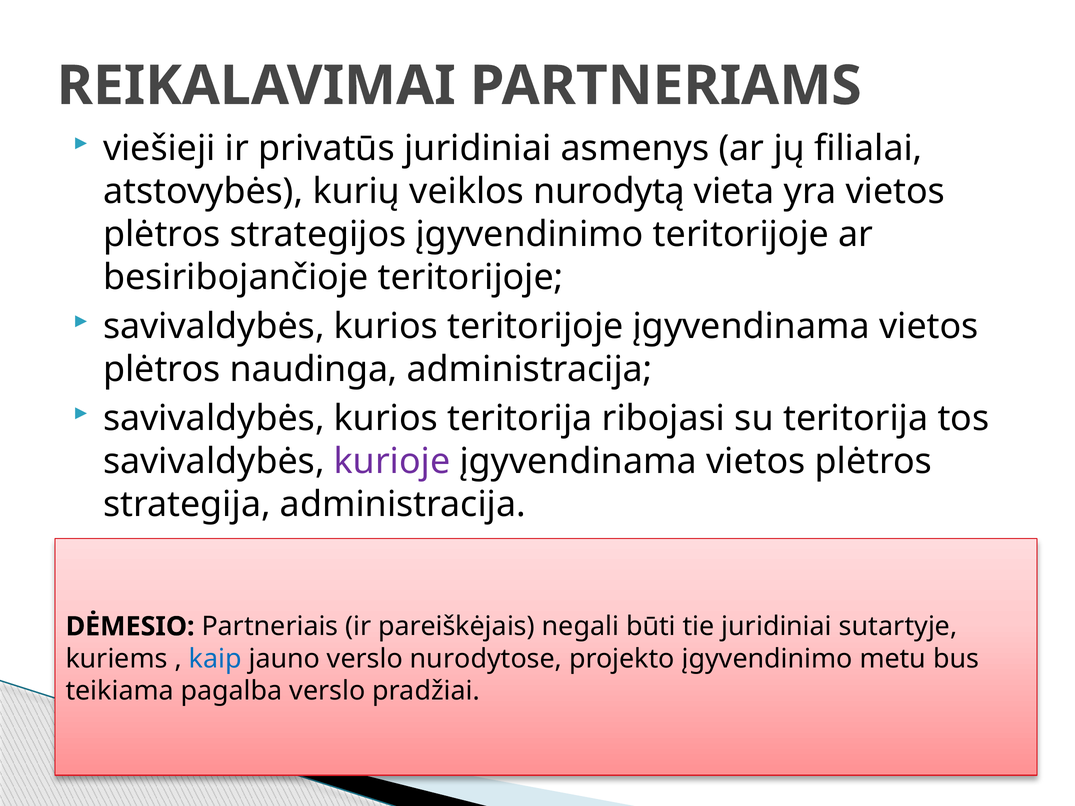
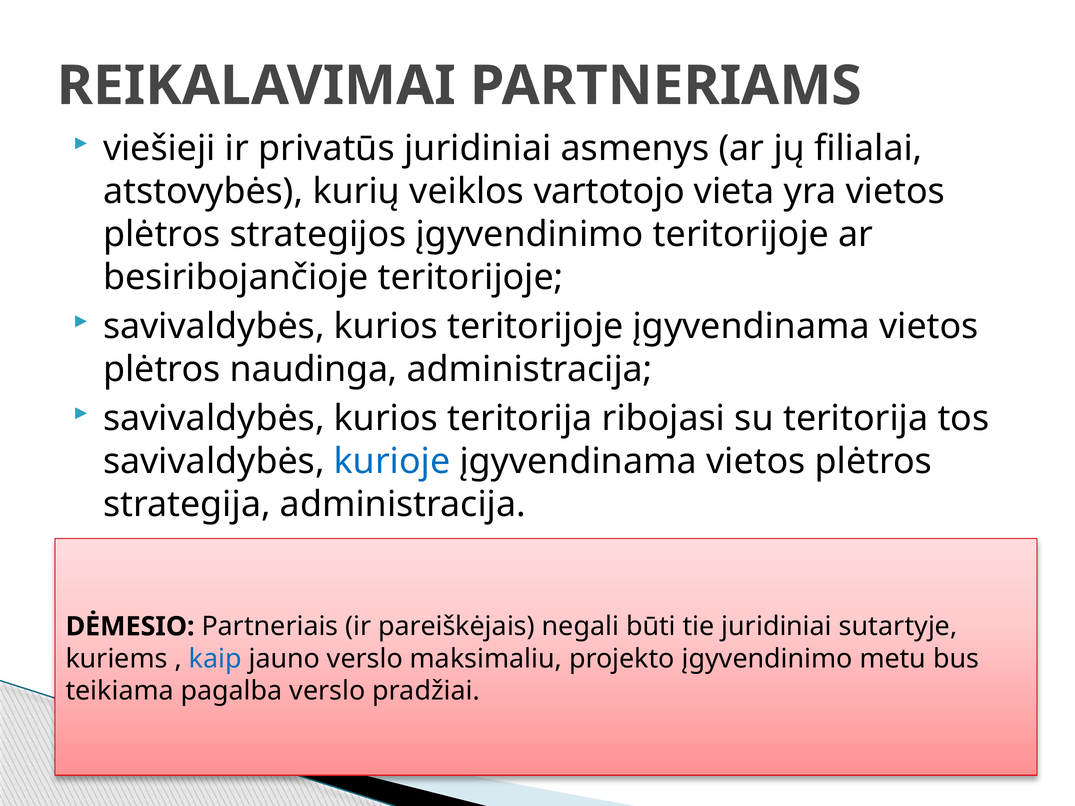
nurodytą: nurodytą -> vartotojo
kurioje colour: purple -> blue
nurodytose: nurodytose -> maksimaliu
